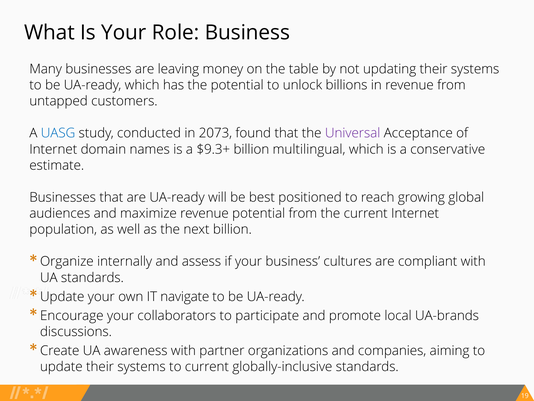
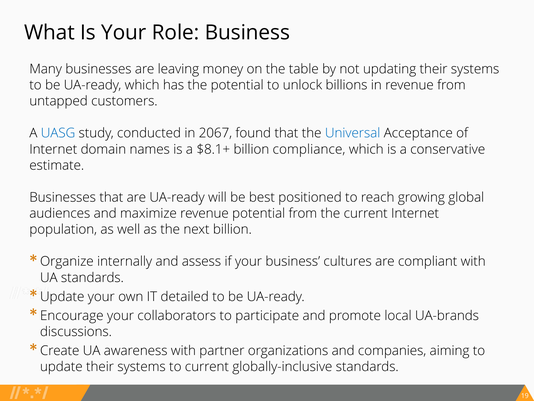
2073: 2073 -> 2067
Universal colour: purple -> blue
$9.3+: $9.3+ -> $8.1+
multilingual: multilingual -> compliance
navigate: navigate -> detailed
